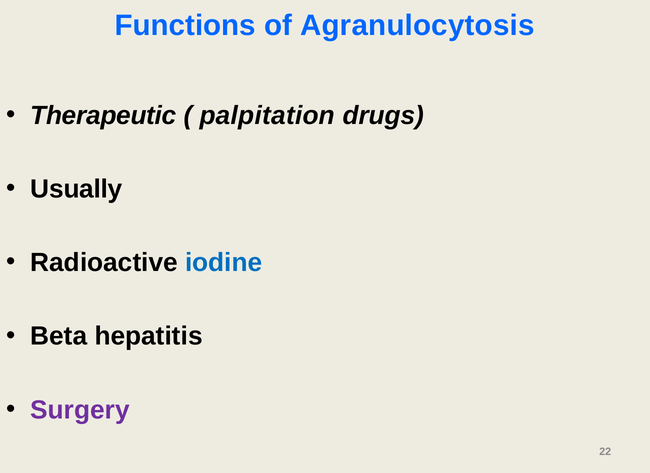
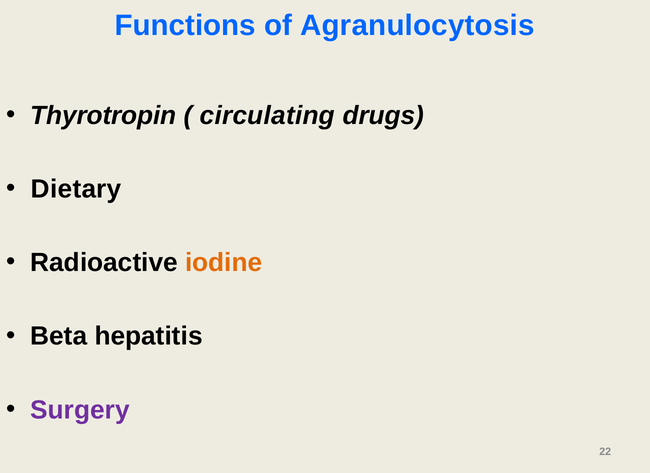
Therapeutic: Therapeutic -> Thyrotropin
palpitation: palpitation -> circulating
Usually: Usually -> Dietary
iodine colour: blue -> orange
